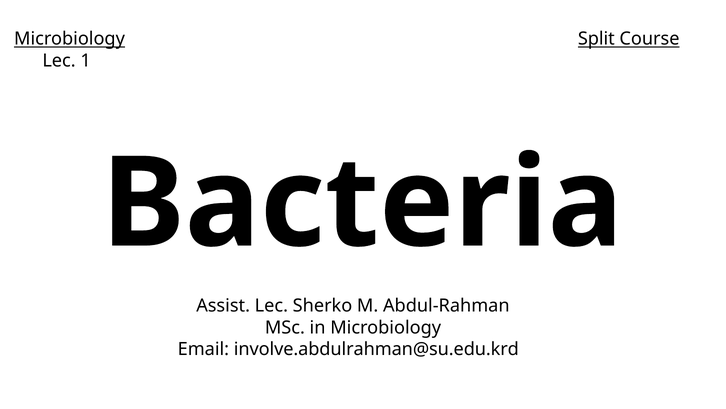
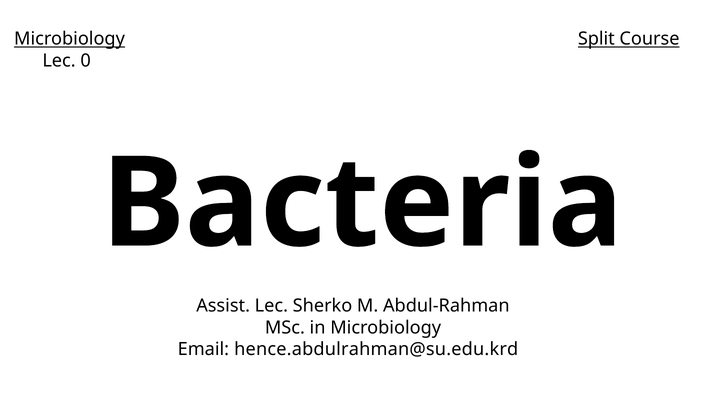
1: 1 -> 0
involve.abdulrahman@su.edu.krd: involve.abdulrahman@su.edu.krd -> hence.abdulrahman@su.edu.krd
